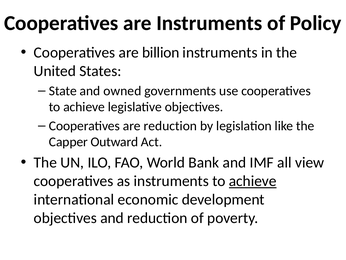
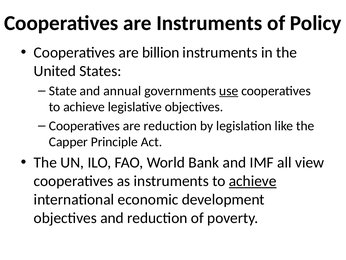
owned: owned -> annual
use underline: none -> present
Outward: Outward -> Principle
